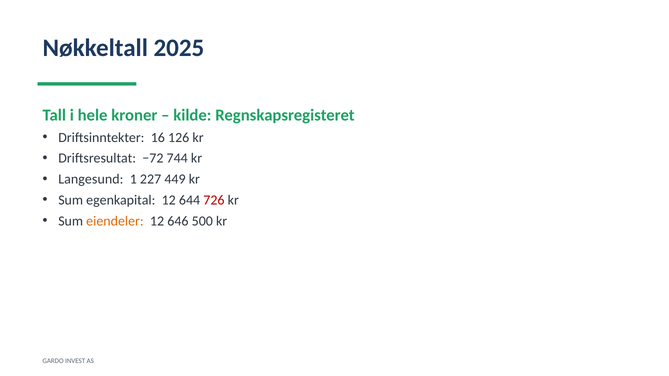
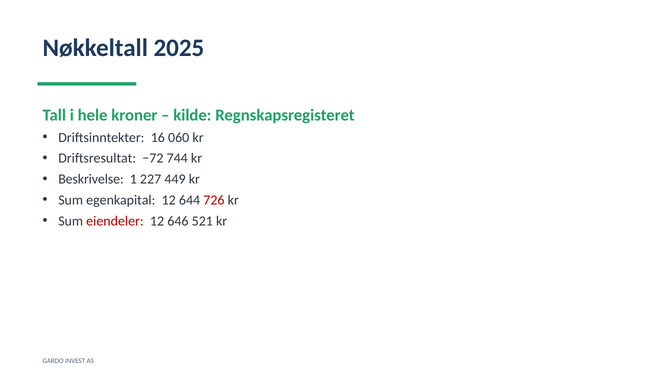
126: 126 -> 060
Langesund: Langesund -> Beskrivelse
eiendeler colour: orange -> red
500: 500 -> 521
